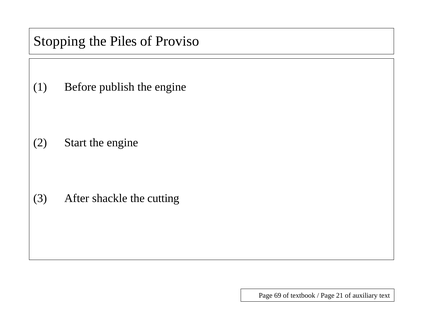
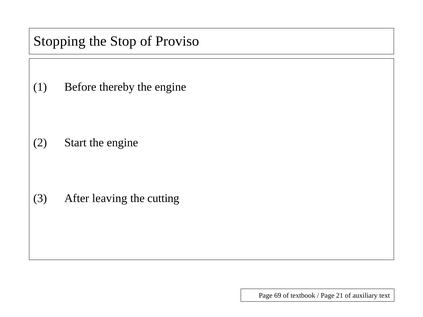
Piles: Piles -> Stop
publish: publish -> thereby
shackle: shackle -> leaving
